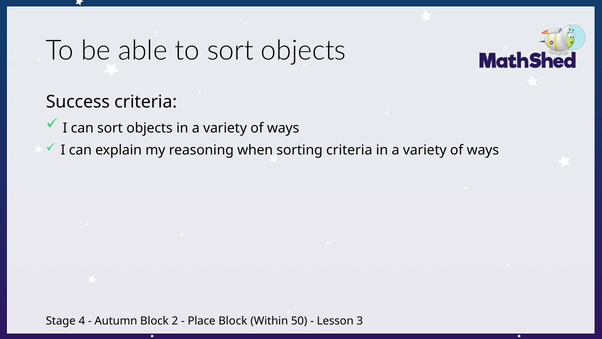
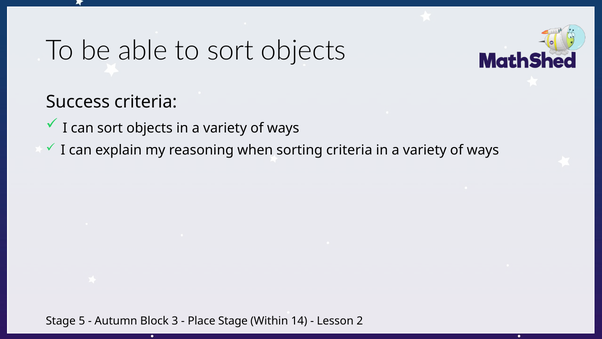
4: 4 -> 5
2: 2 -> 3
Place Block: Block -> Stage
50: 50 -> 14
3: 3 -> 2
